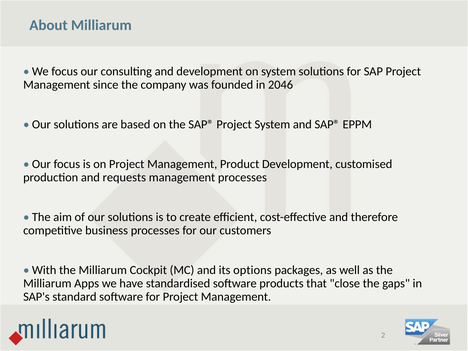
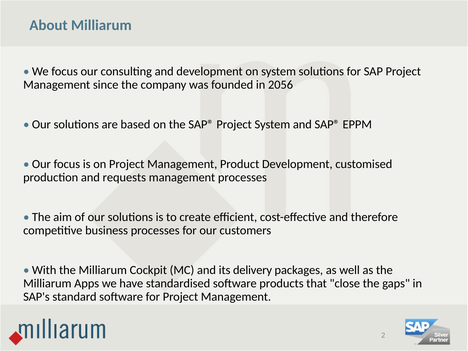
2046: 2046 -> 2056
options: options -> delivery
